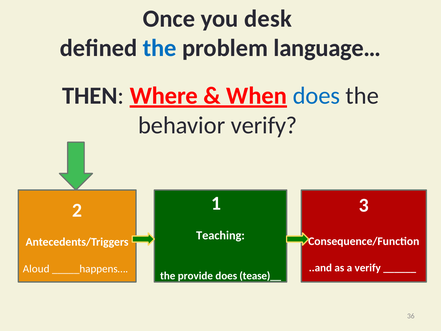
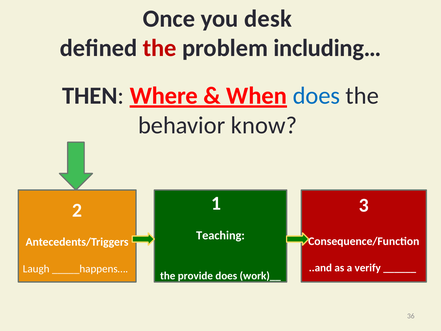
the at (160, 48) colour: blue -> red
language…: language… -> including…
behavior verify: verify -> know
Aloud: Aloud -> Laugh
tease)__: tease)__ -> work)__
